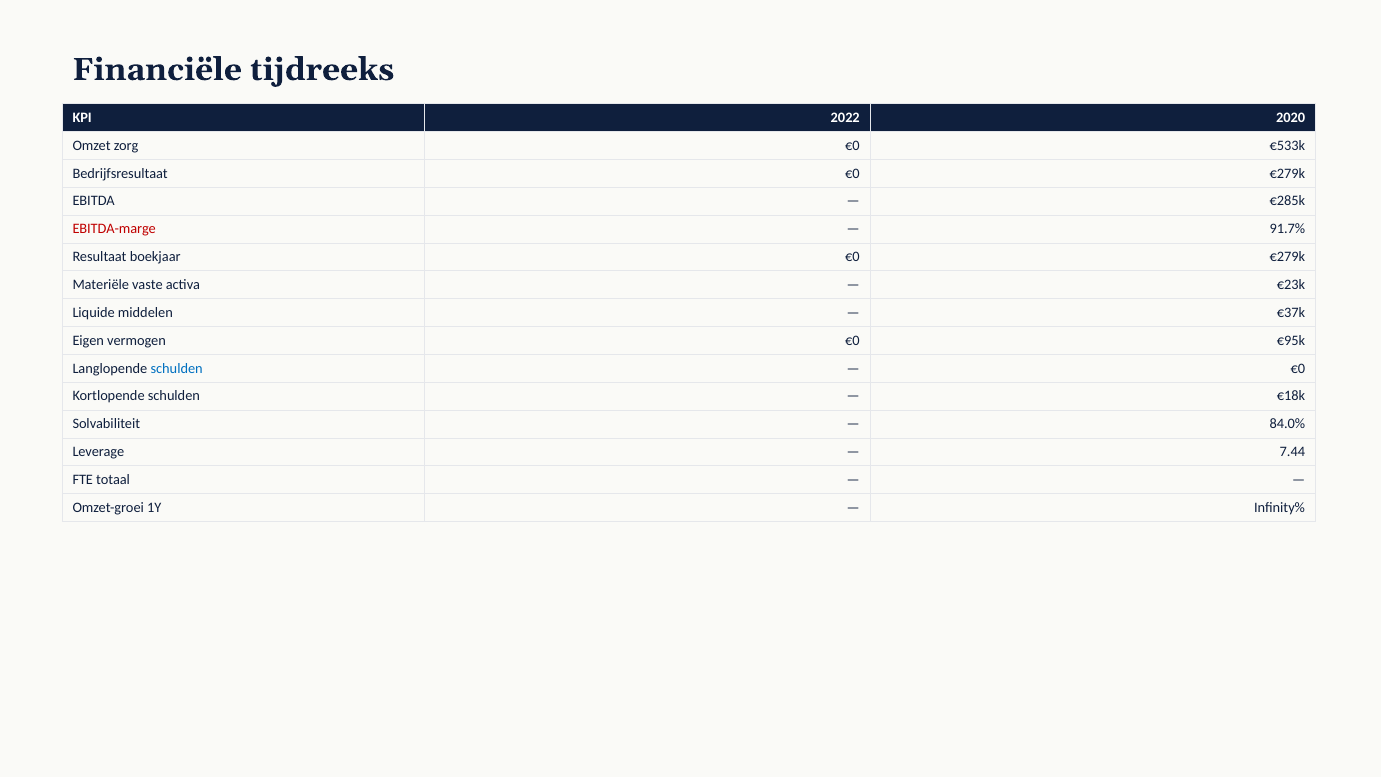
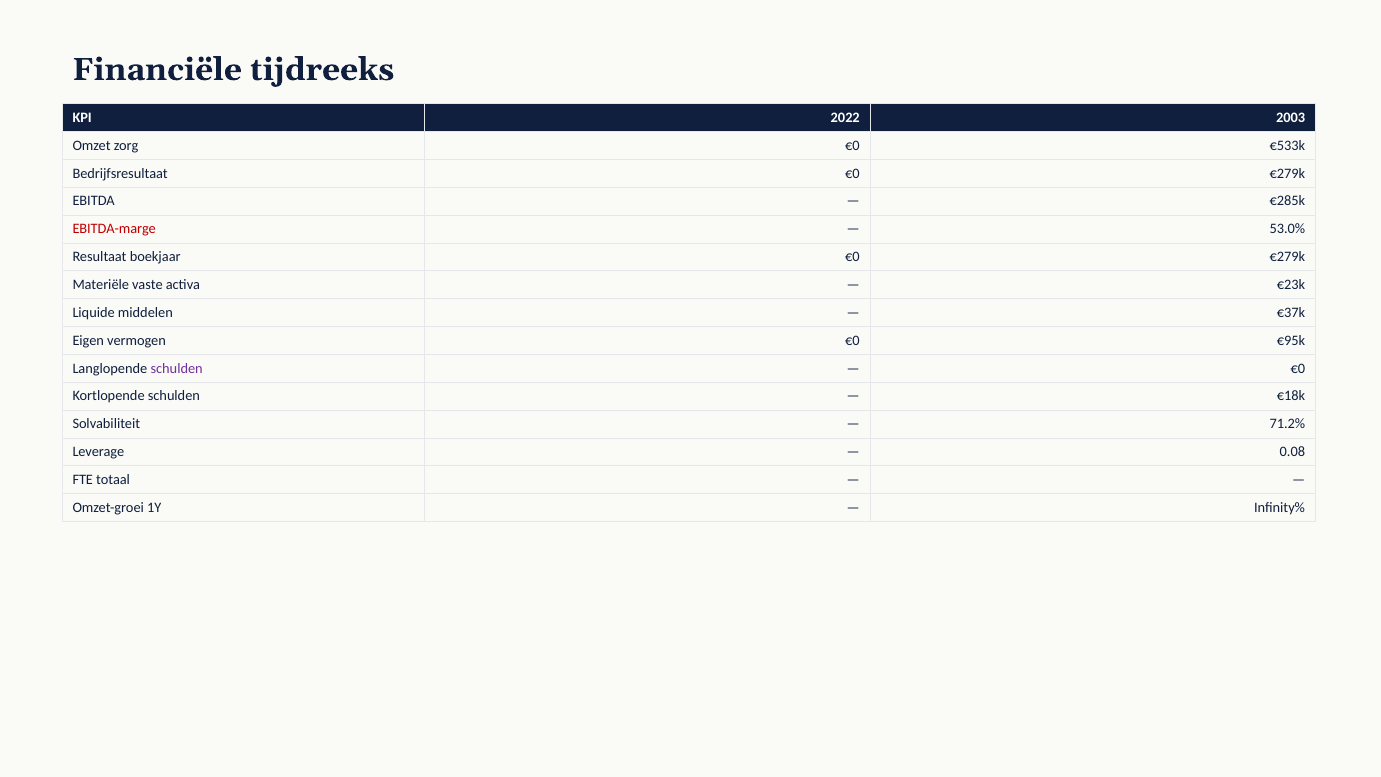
2020: 2020 -> 2003
91.7%: 91.7% -> 53.0%
schulden at (177, 368) colour: blue -> purple
84.0%: 84.0% -> 71.2%
7.44: 7.44 -> 0.08
